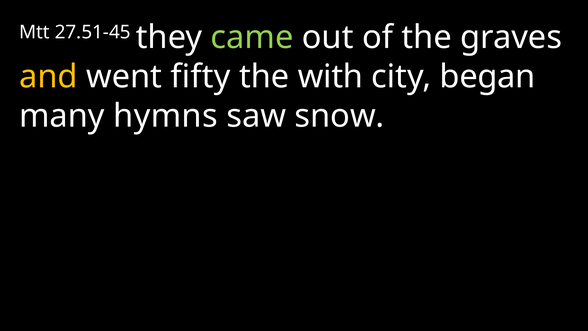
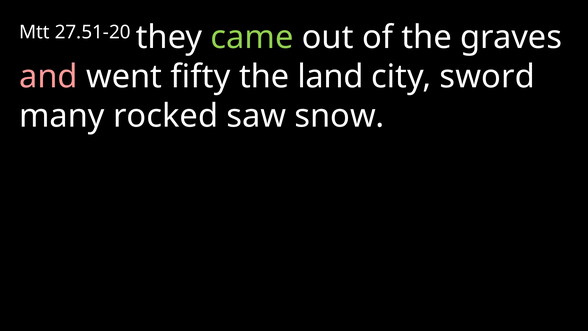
27.51-45: 27.51-45 -> 27.51-20
and colour: yellow -> pink
with: with -> land
began: began -> sword
hymns: hymns -> rocked
